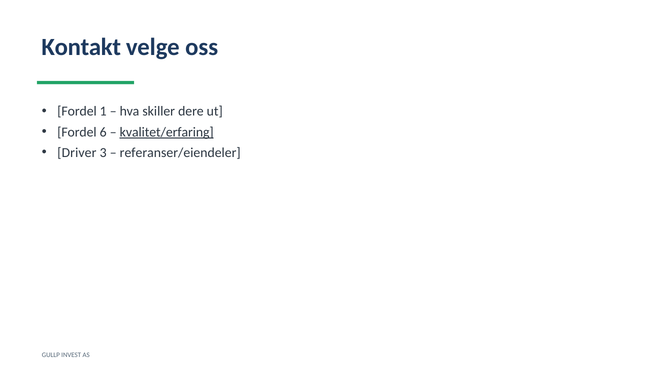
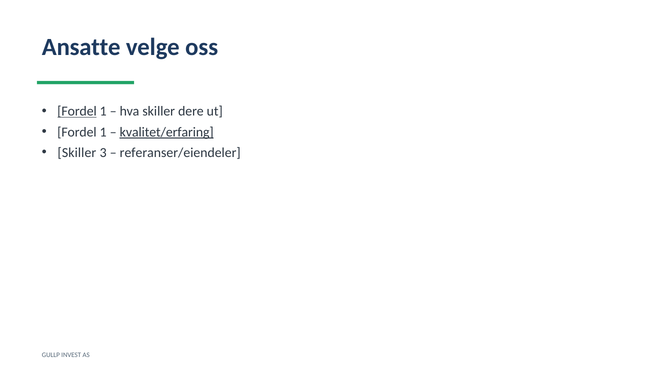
Kontakt: Kontakt -> Ansatte
Fordel at (77, 111) underline: none -> present
6 at (103, 132): 6 -> 1
Driver at (77, 153): Driver -> Skiller
